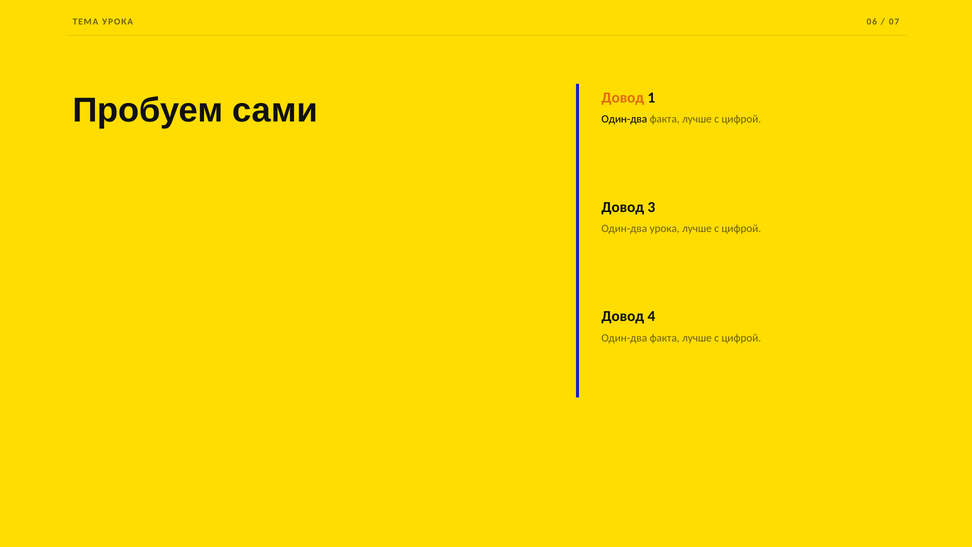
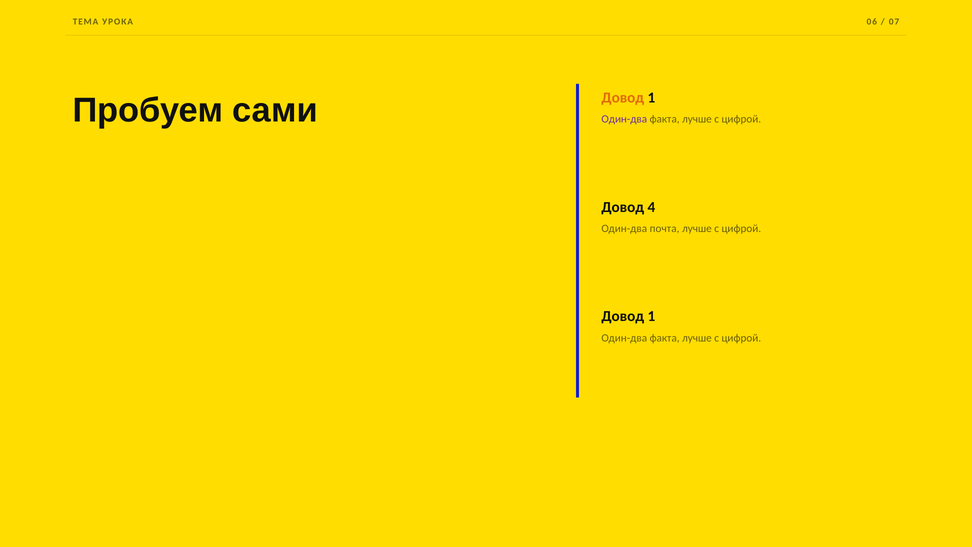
Один-два at (624, 119) colour: black -> purple
3: 3 -> 4
Один-два урока: урока -> почта
4 at (651, 316): 4 -> 1
